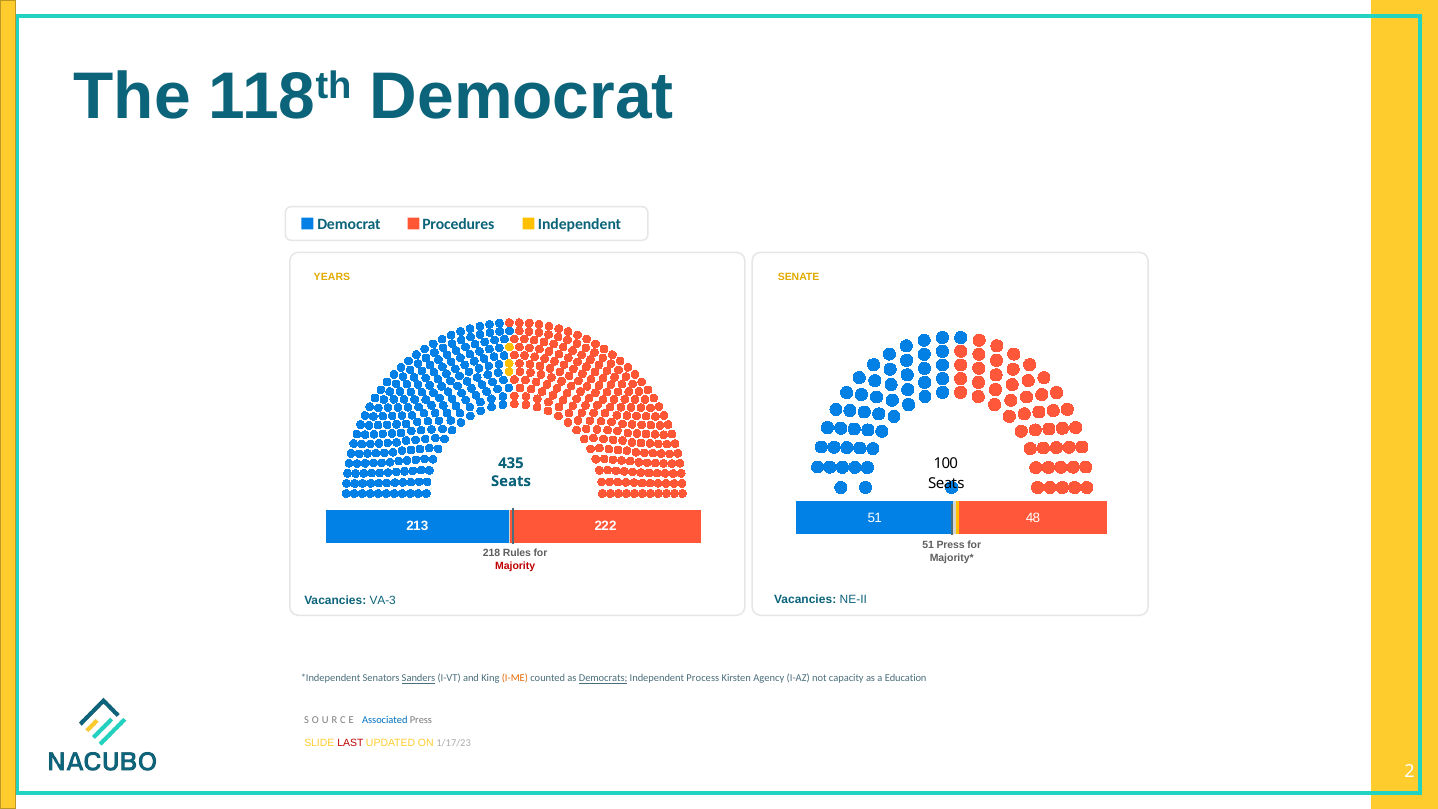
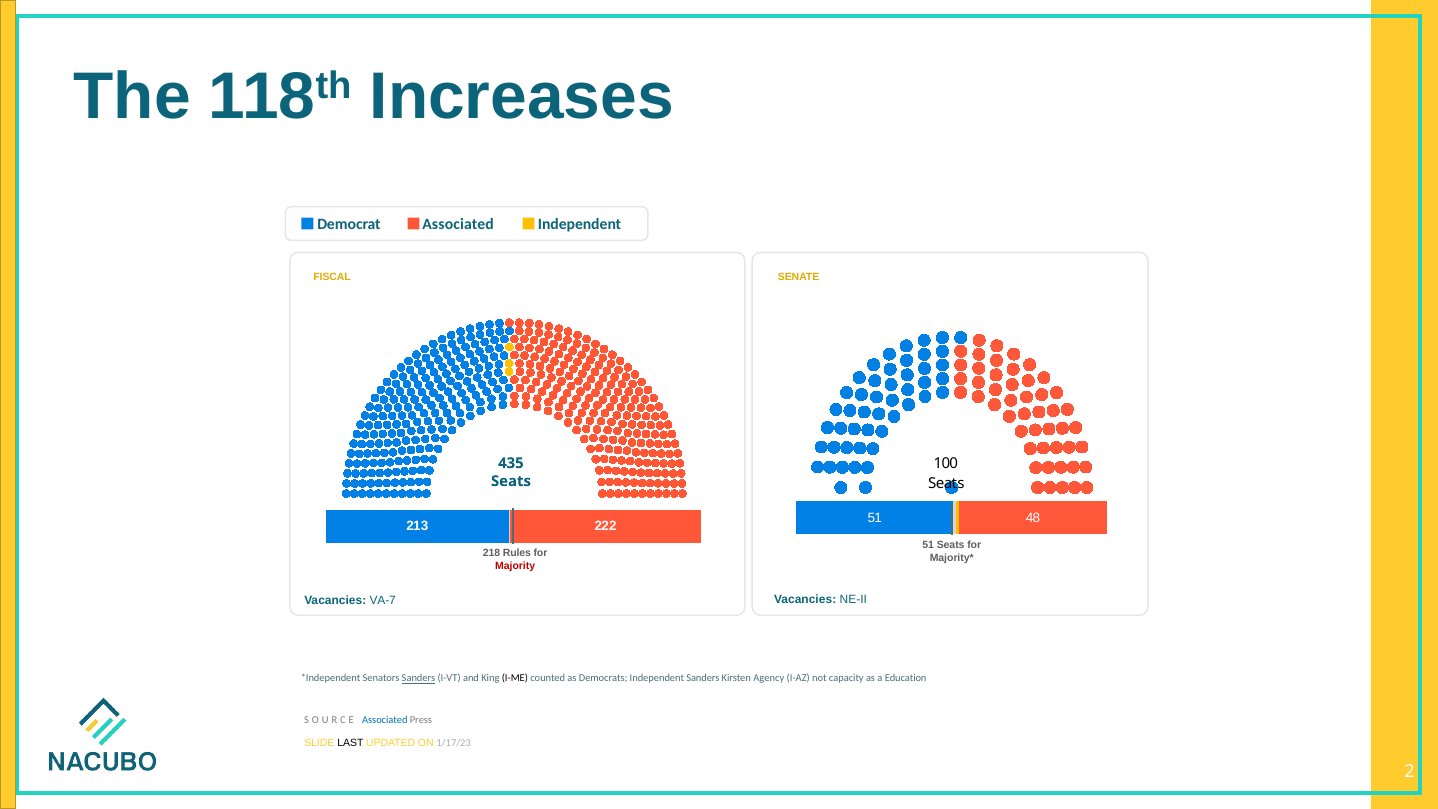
118th Democrat: Democrat -> Increases
Democrat Procedures: Procedures -> Associated
YEARS: YEARS -> FISCAL
51 Press: Press -> Seats
VA-3: VA-3 -> VA-7
I-ME colour: orange -> black
Democrats underline: present -> none
Independent Process: Process -> Sanders
LAST colour: red -> black
